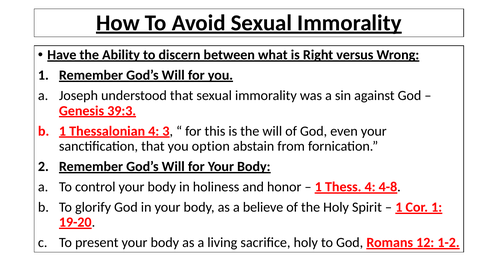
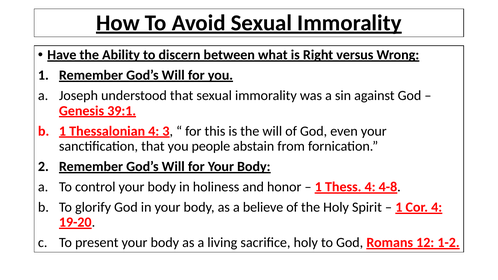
39:3: 39:3 -> 39:1
option: option -> people
Cor 1: 1 -> 4
